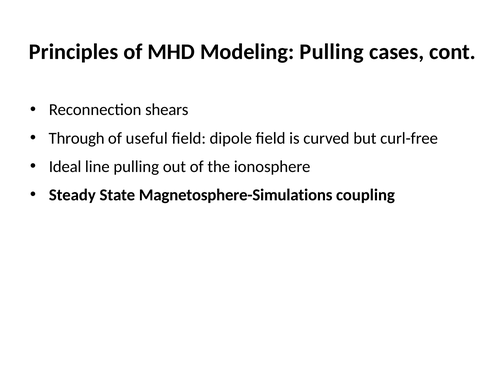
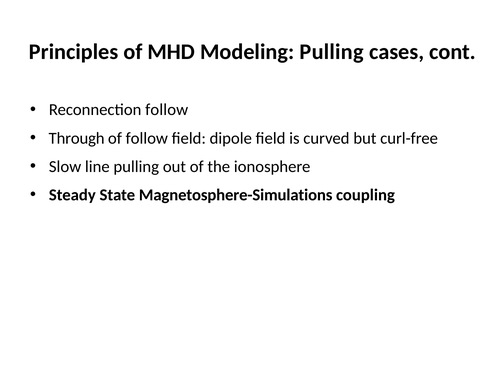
Reconnection shears: shears -> follow
of useful: useful -> follow
Ideal: Ideal -> Slow
